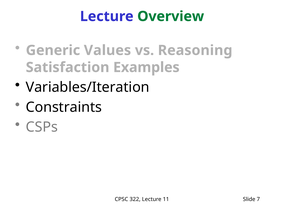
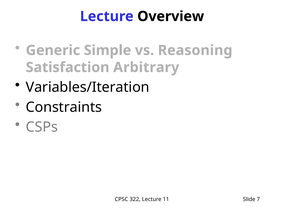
Overview colour: green -> black
Values: Values -> Simple
Examples: Examples -> Arbitrary
